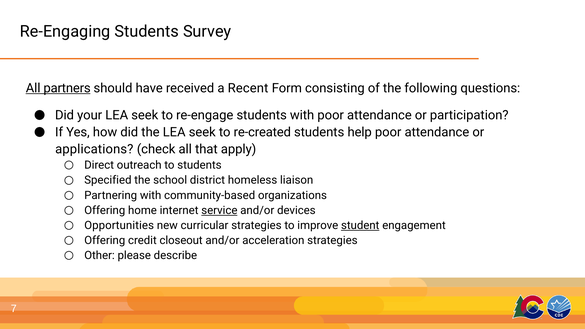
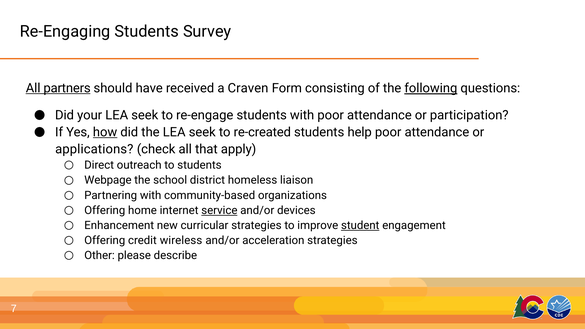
Recent: Recent -> Craven
following underline: none -> present
how underline: none -> present
Specified: Specified -> Webpage
Opportunities: Opportunities -> Enhancement
closeout: closeout -> wireless
